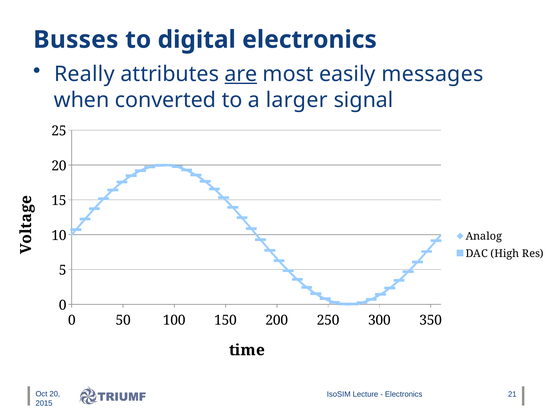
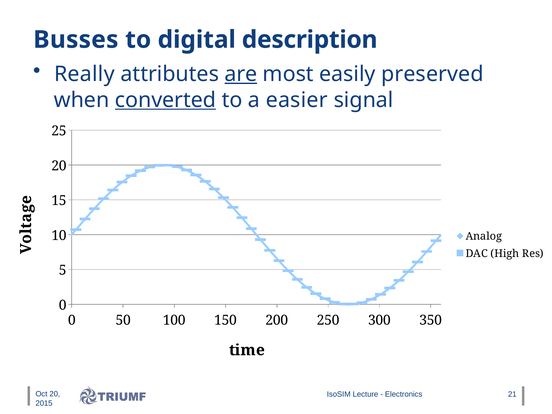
digital electronics: electronics -> description
messages: messages -> preserved
converted underline: none -> present
larger: larger -> easier
